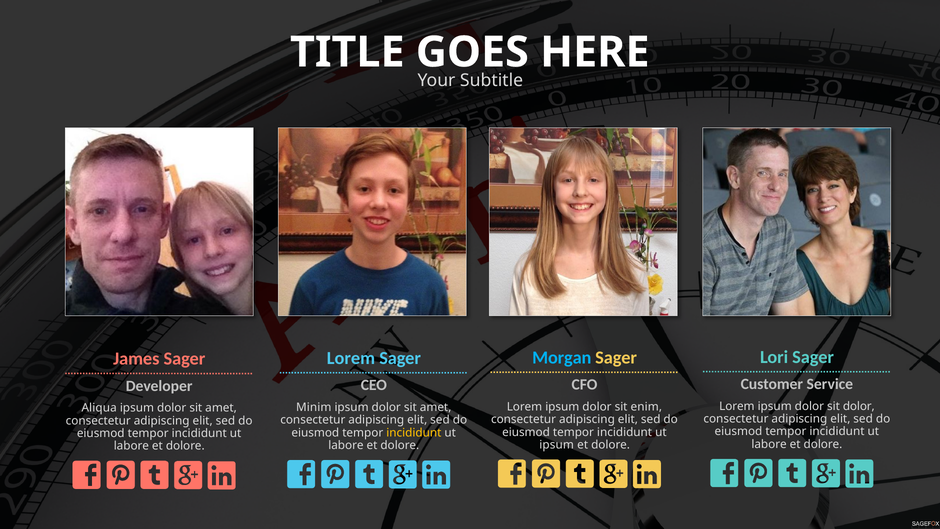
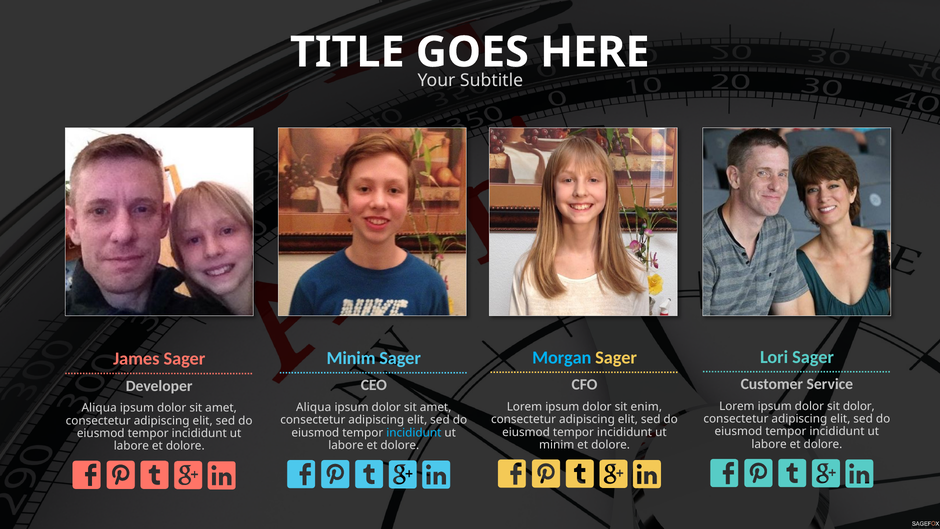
Lorem at (351, 358): Lorem -> Minim
Minim at (314, 407): Minim -> Aliqua
incididunt at (414, 432) colour: yellow -> light blue
ipsum at (557, 445): ipsum -> minim
